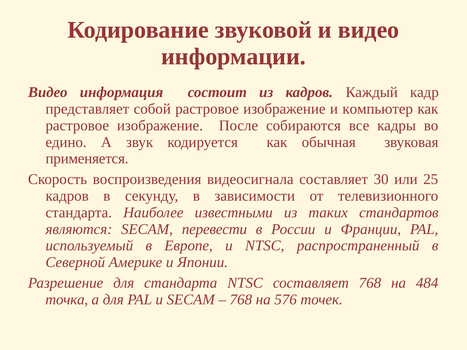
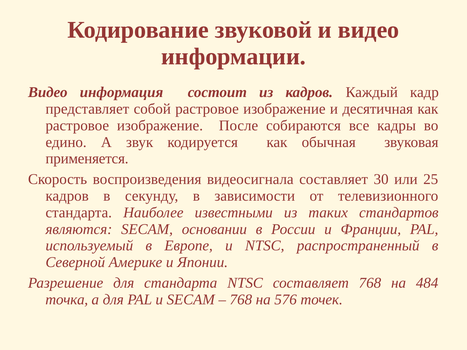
компьютер: компьютер -> десятичная
перевести: перевести -> основании
